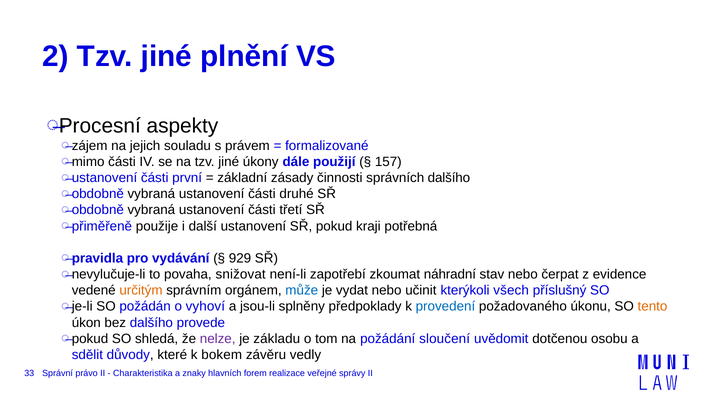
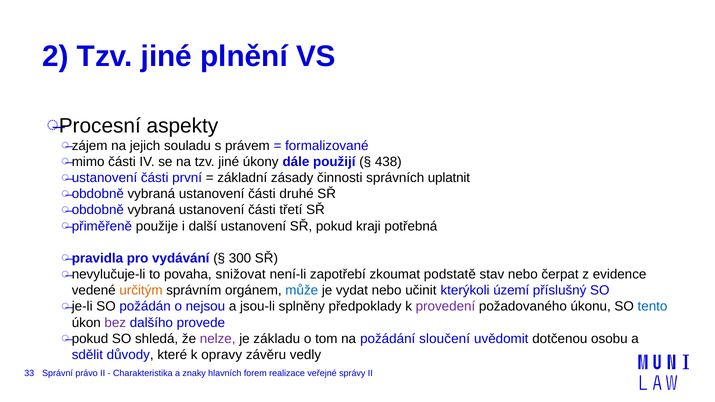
157: 157 -> 438
správních dalšího: dalšího -> uplatnit
929: 929 -> 300
náhradní: náhradní -> podstatě
všech: všech -> území
vyhoví: vyhoví -> nejsou
provedení colour: blue -> purple
tento colour: orange -> blue
bez colour: black -> purple
bokem: bokem -> opravy
